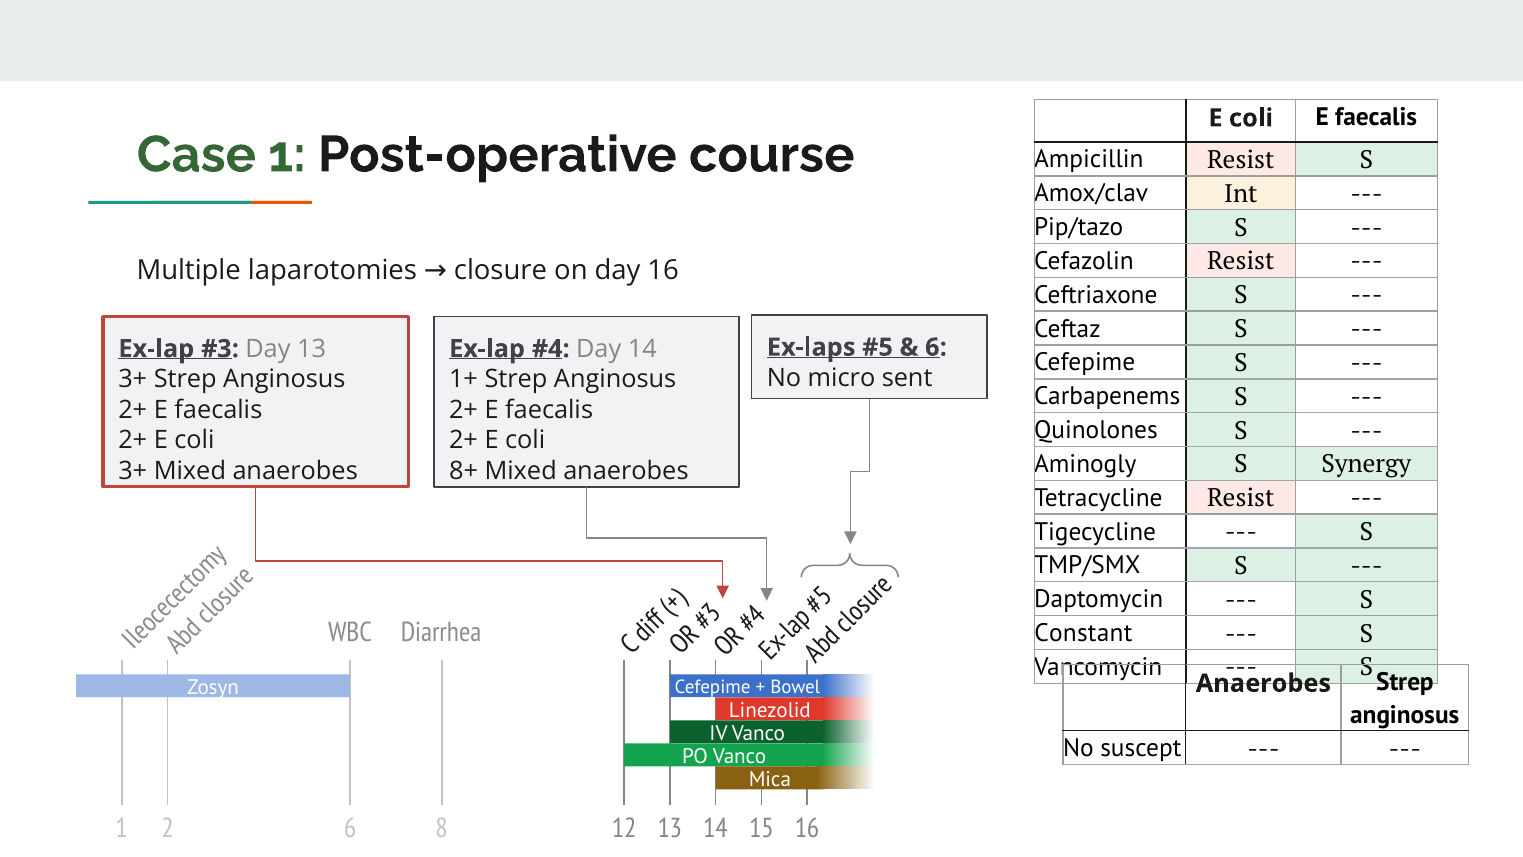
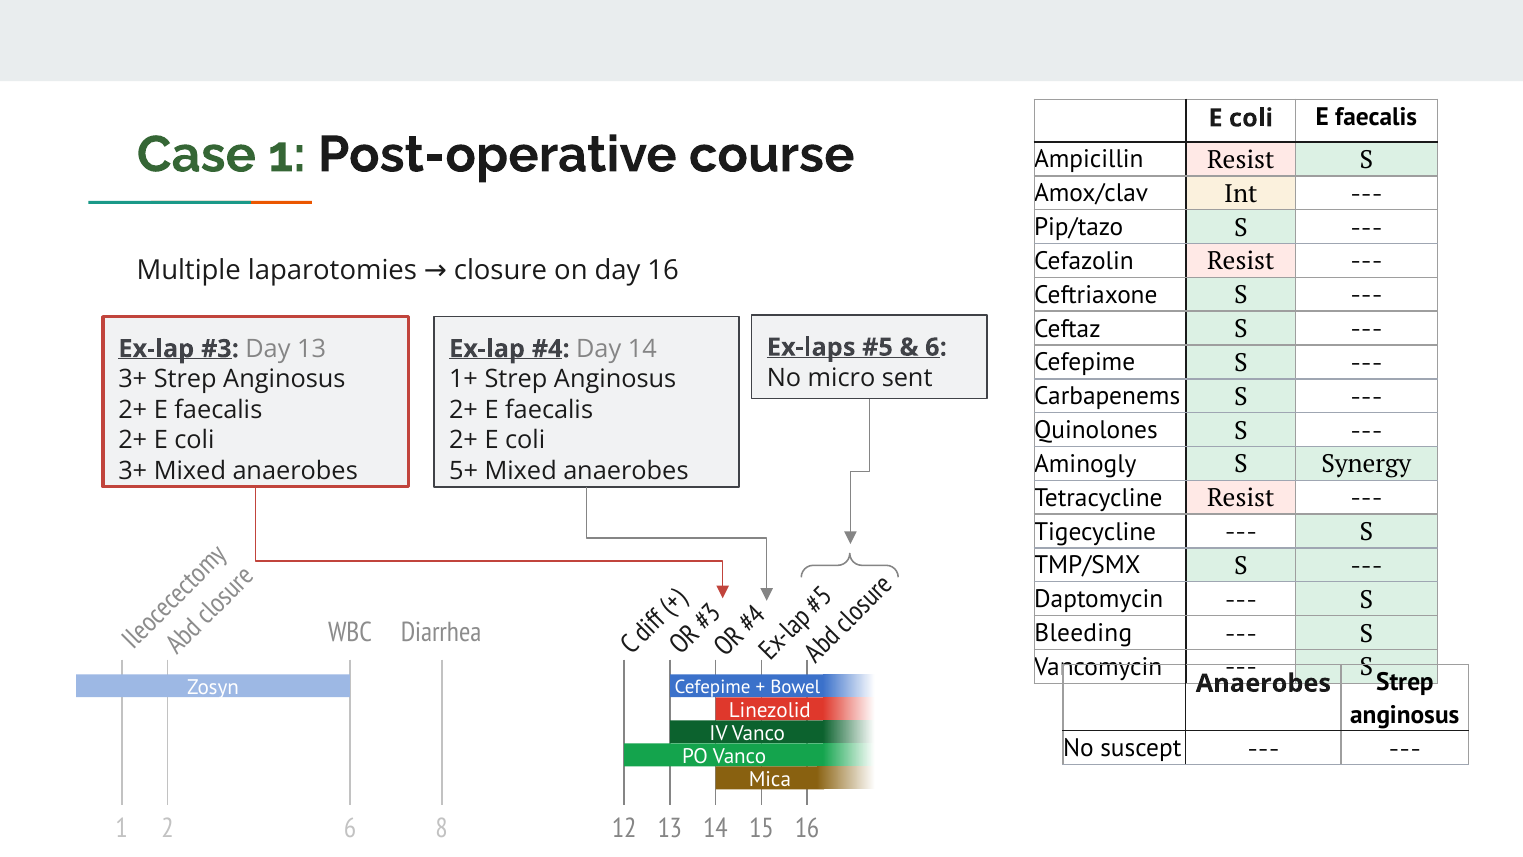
8+: 8+ -> 5+
Constant: Constant -> Bleeding
